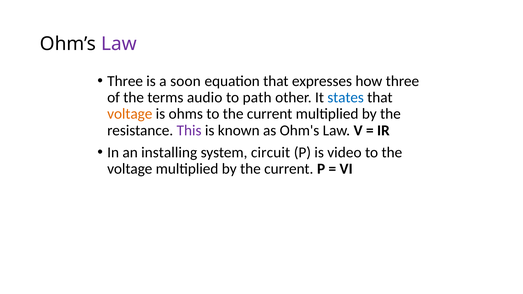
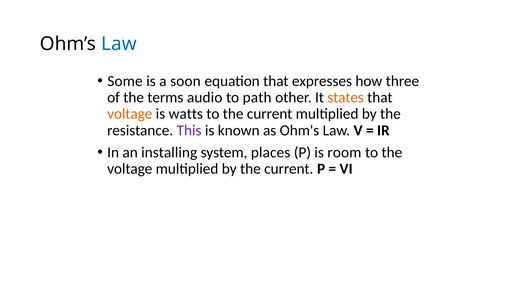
Law at (119, 44) colour: purple -> blue
Three at (125, 81): Three -> Some
states colour: blue -> orange
ohms: ohms -> watts
circuit: circuit -> places
video: video -> room
